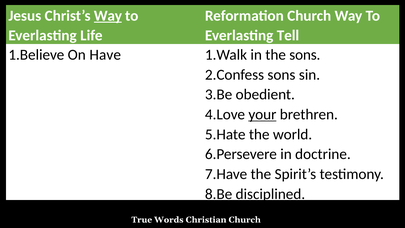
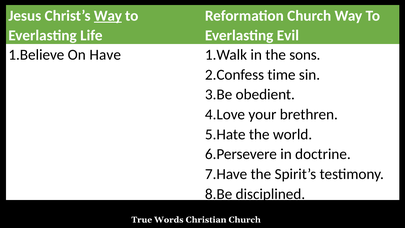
Tell: Tell -> Evil
sons at (281, 75): sons -> time
your underline: present -> none
